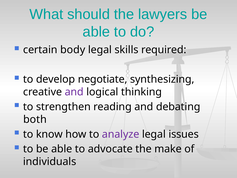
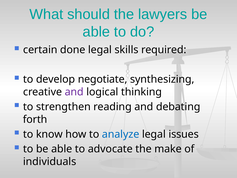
body: body -> done
both: both -> forth
analyze colour: purple -> blue
